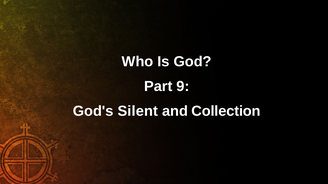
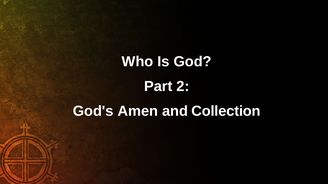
9: 9 -> 2
Silent: Silent -> Amen
